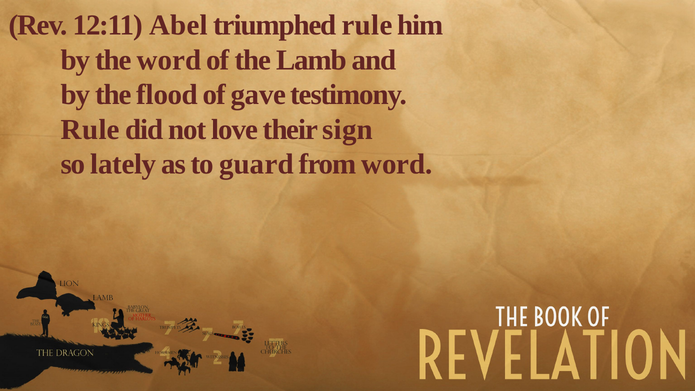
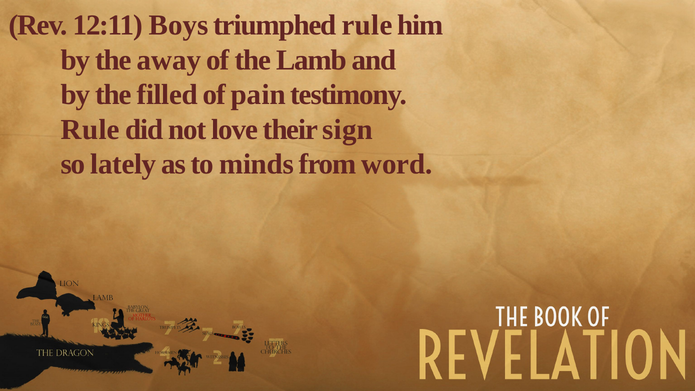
Abel: Abel -> Boys
the word: word -> away
flood: flood -> filled
gave: gave -> pain
guard: guard -> minds
